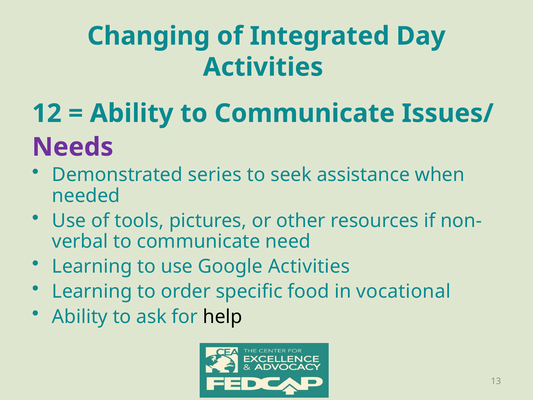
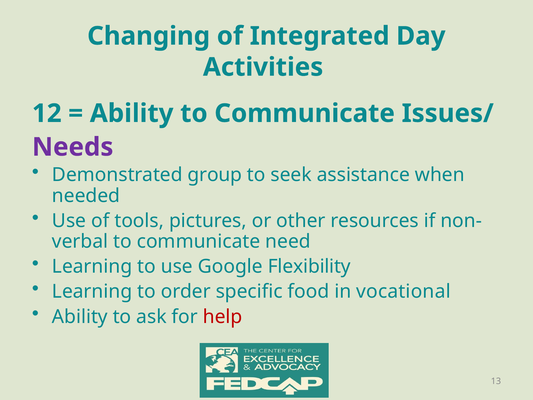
series: series -> group
Google Activities: Activities -> Flexibility
help colour: black -> red
